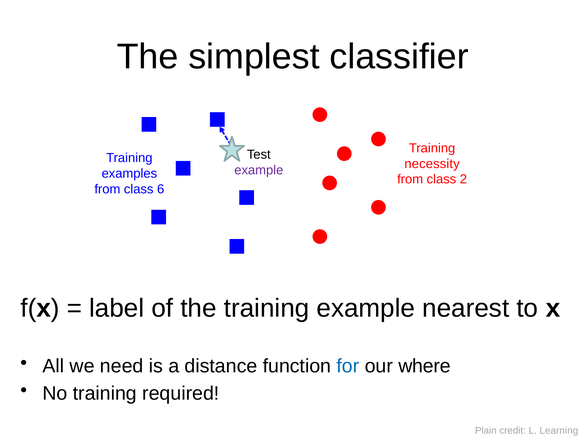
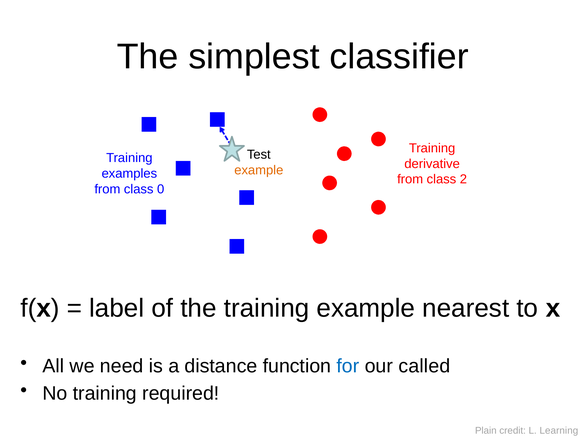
necessity: necessity -> derivative
example at (259, 170) colour: purple -> orange
6: 6 -> 0
where: where -> called
